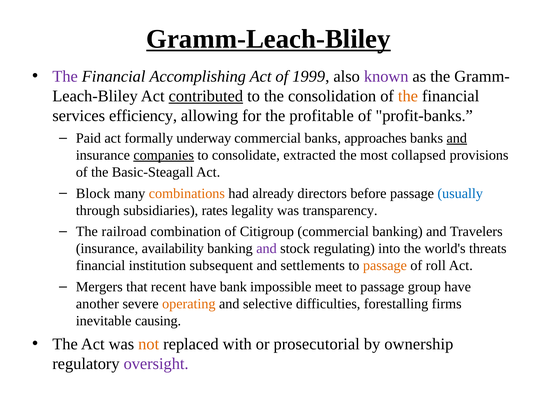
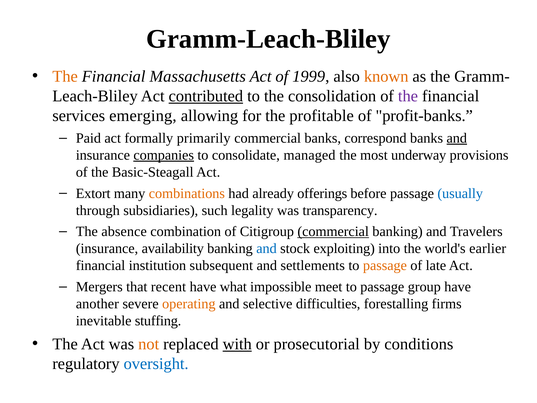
Gramm-Leach-Bliley underline: present -> none
The at (65, 76) colour: purple -> orange
Accomplishing: Accomplishing -> Massachusetts
known colour: purple -> orange
the at (408, 96) colour: orange -> purple
efficiency: efficiency -> emerging
underway: underway -> primarily
approaches: approaches -> correspond
extracted: extracted -> managed
collapsed: collapsed -> underway
Block: Block -> Extort
directors: directors -> offerings
rates: rates -> such
railroad: railroad -> absence
commercial at (333, 231) underline: none -> present
and at (267, 248) colour: purple -> blue
regulating: regulating -> exploiting
threats: threats -> earlier
roll: roll -> late
bank: bank -> what
causing: causing -> stuffing
with underline: none -> present
ownership: ownership -> conditions
oversight colour: purple -> blue
